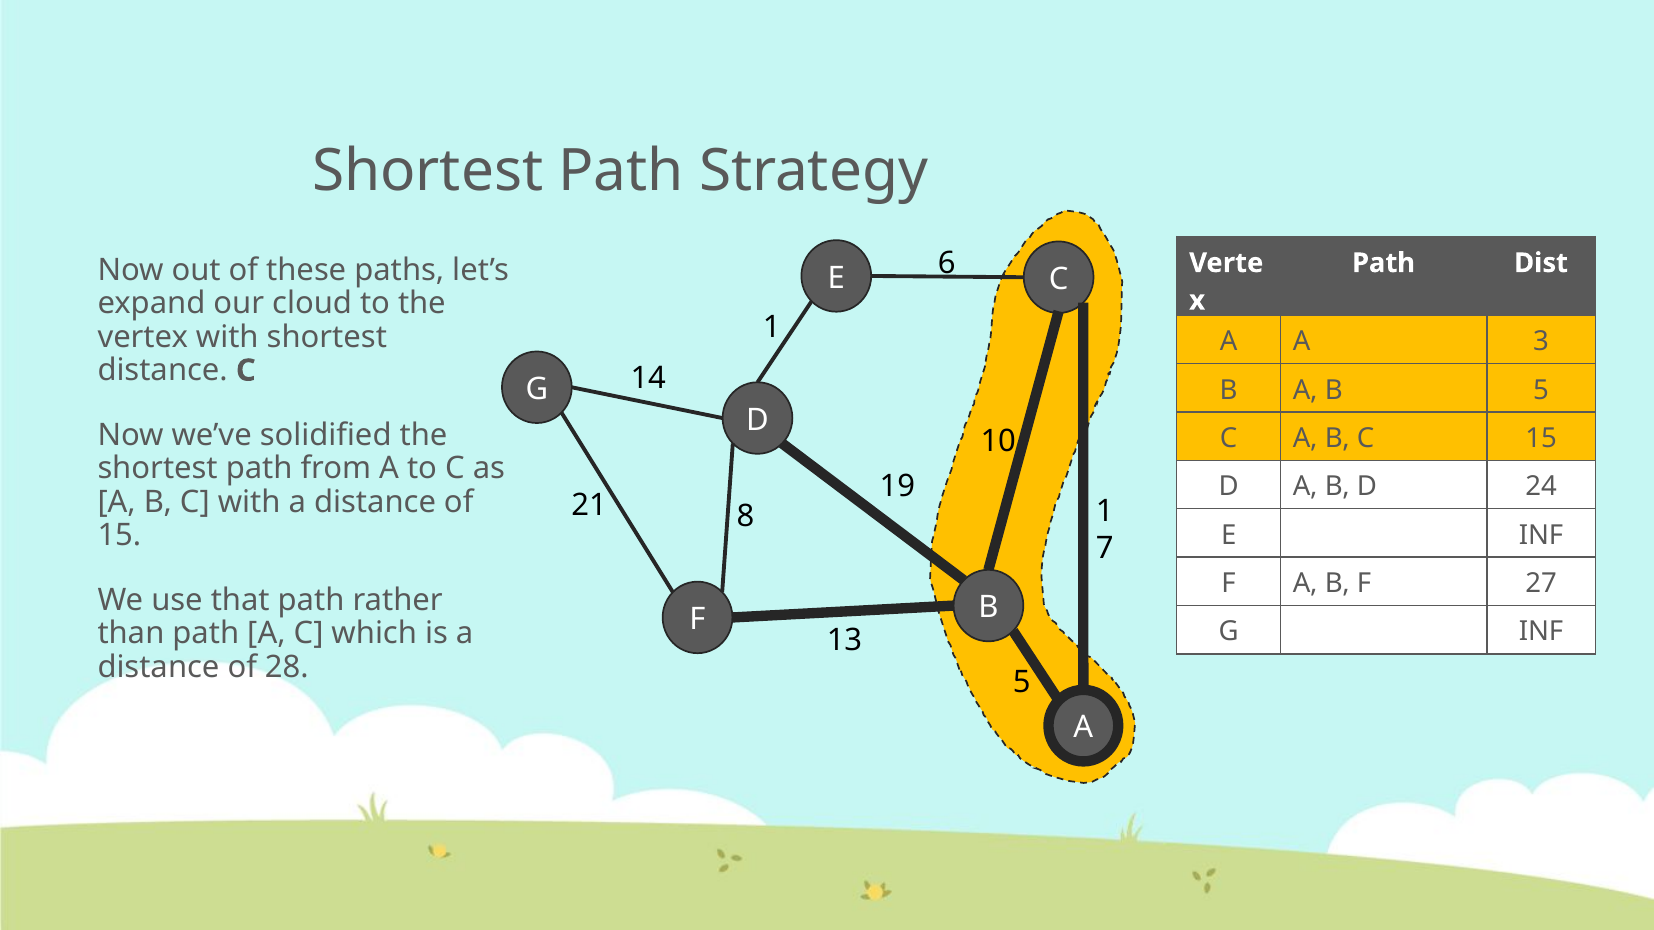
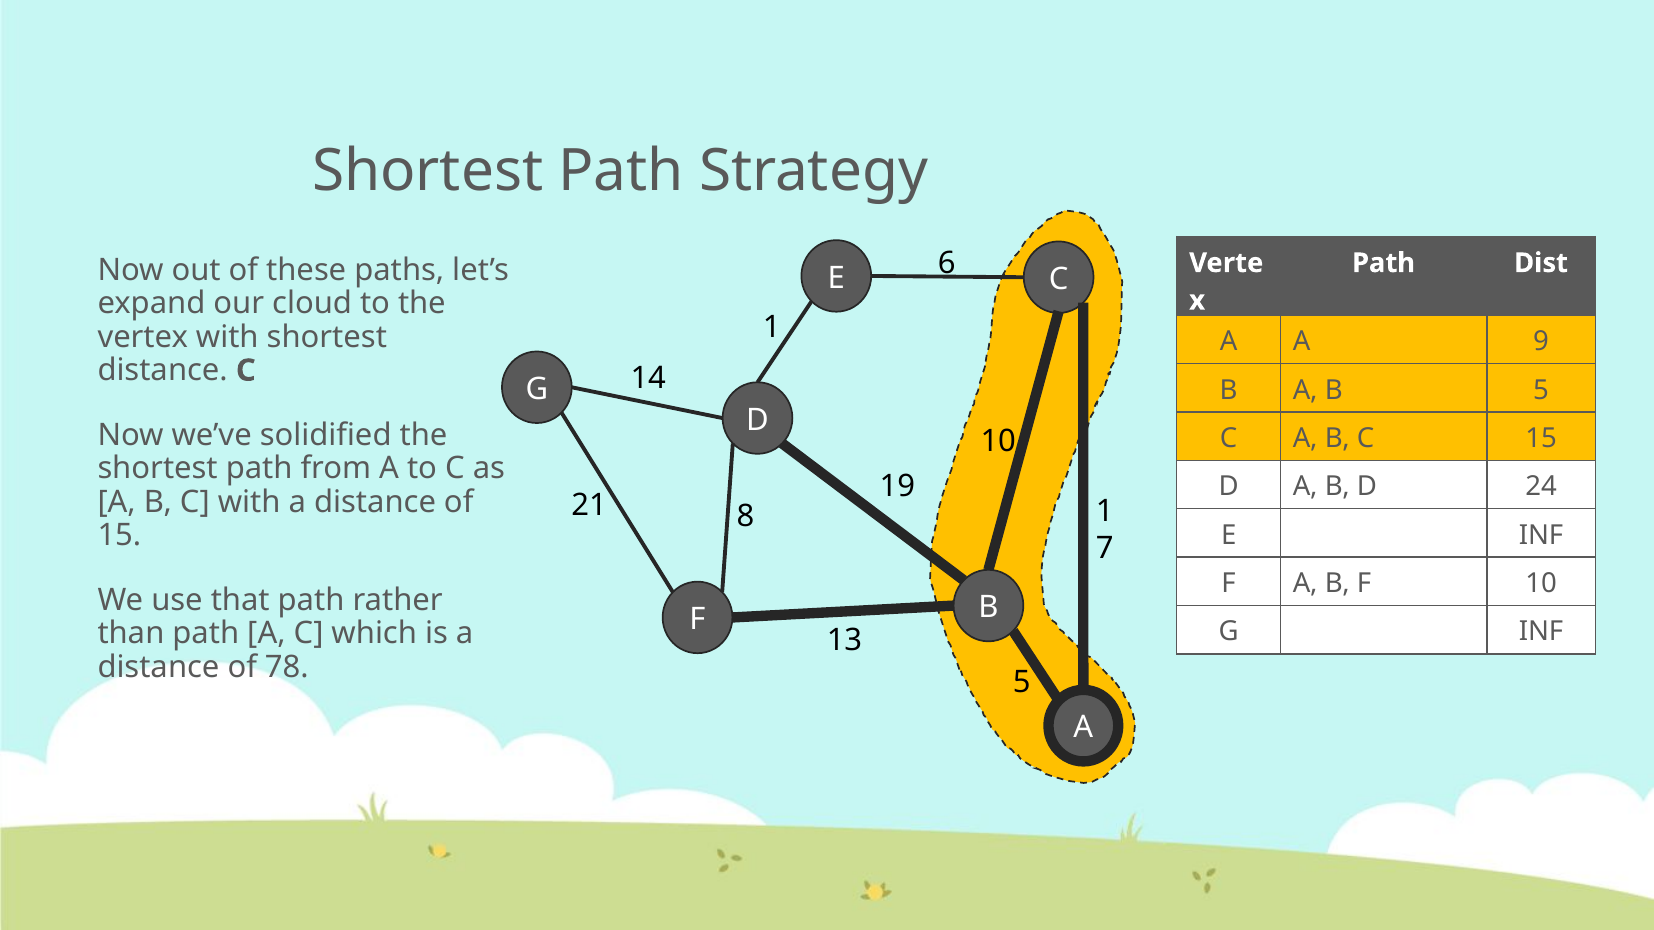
3: 3 -> 9
F 27: 27 -> 10
28: 28 -> 78
